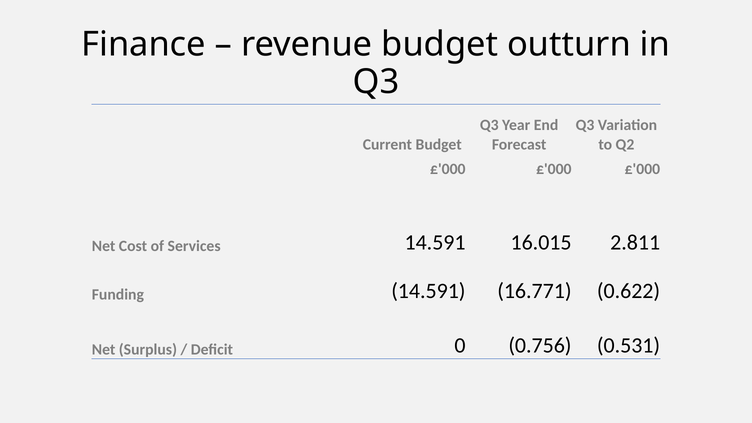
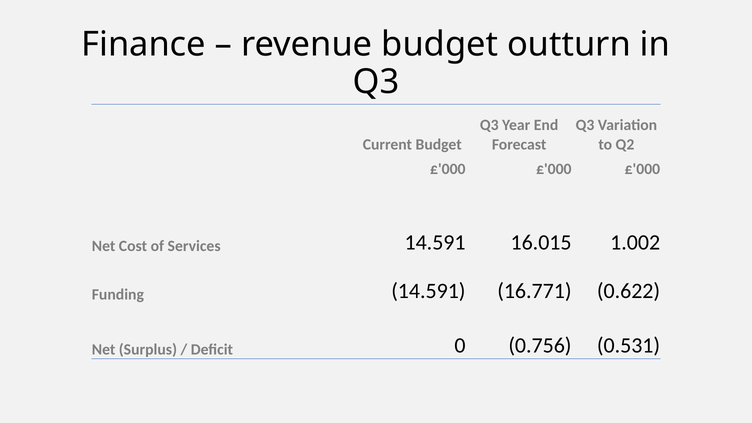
2.811: 2.811 -> 1.002
